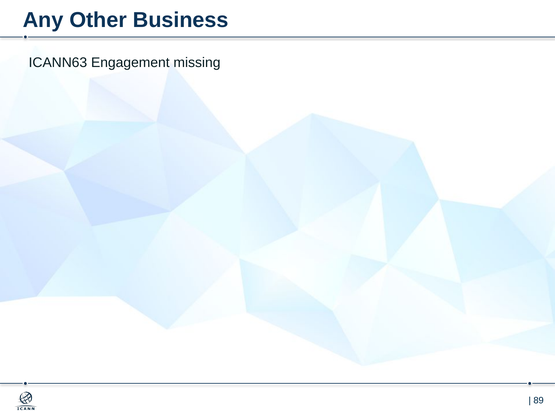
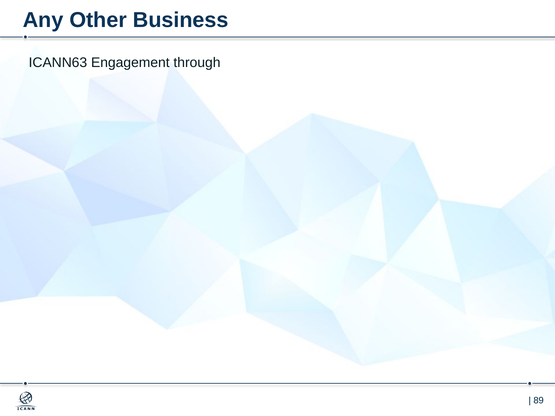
missing: missing -> through
